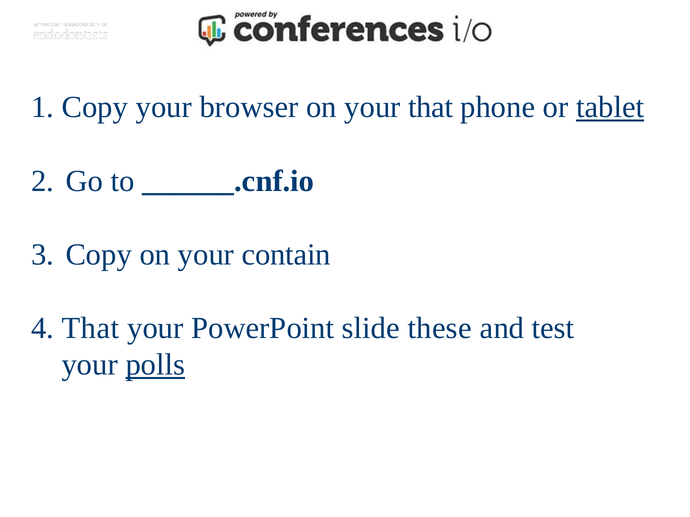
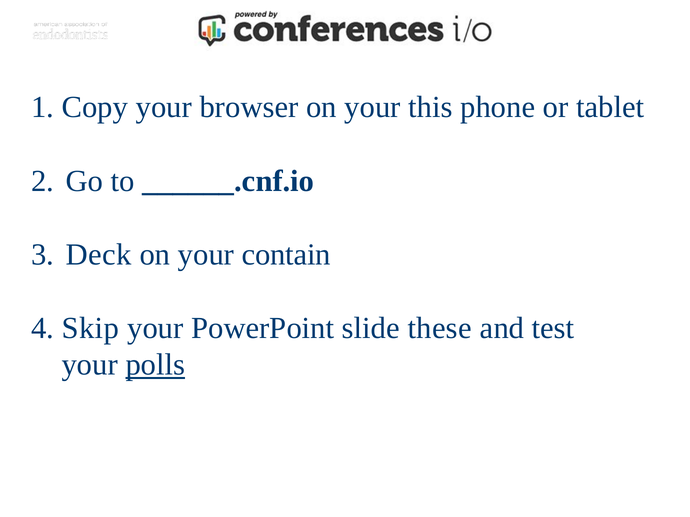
your that: that -> this
tablet underline: present -> none
3 Copy: Copy -> Deck
4 That: That -> Skip
